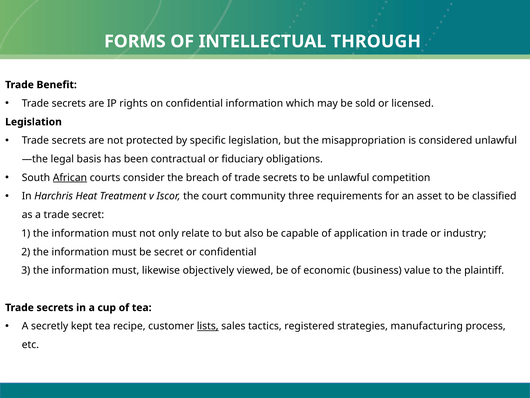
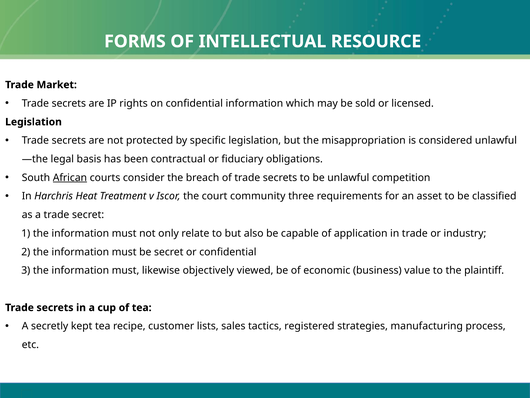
THROUGH: THROUGH -> RESOURCE
Benefit: Benefit -> Market
lists underline: present -> none
